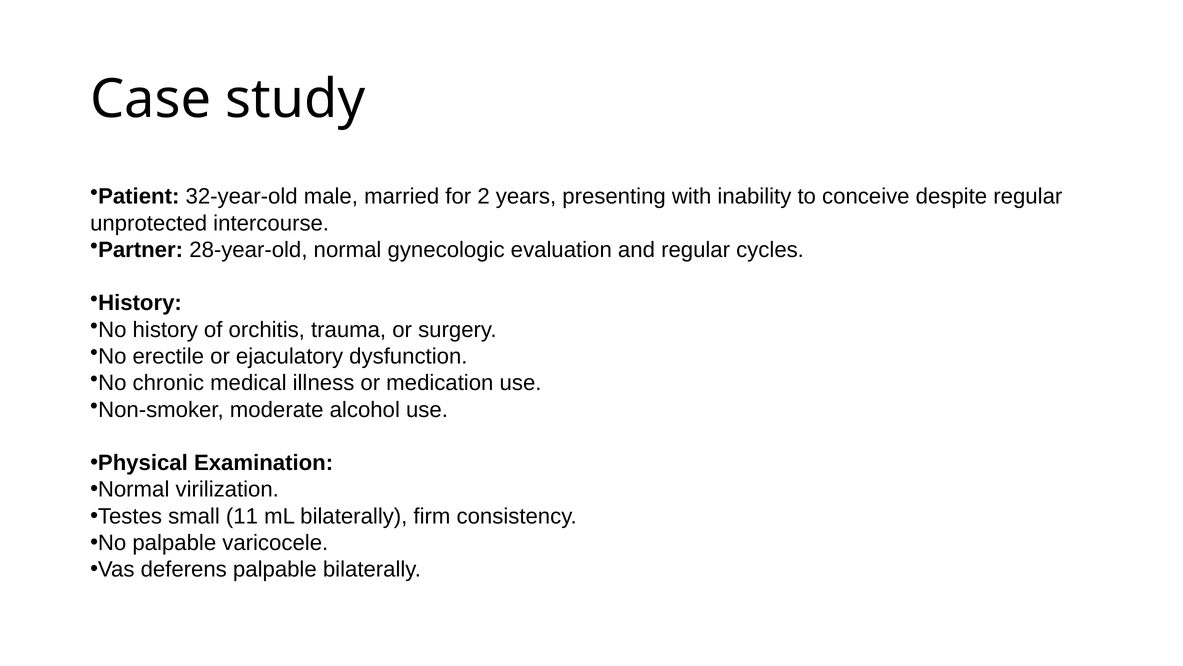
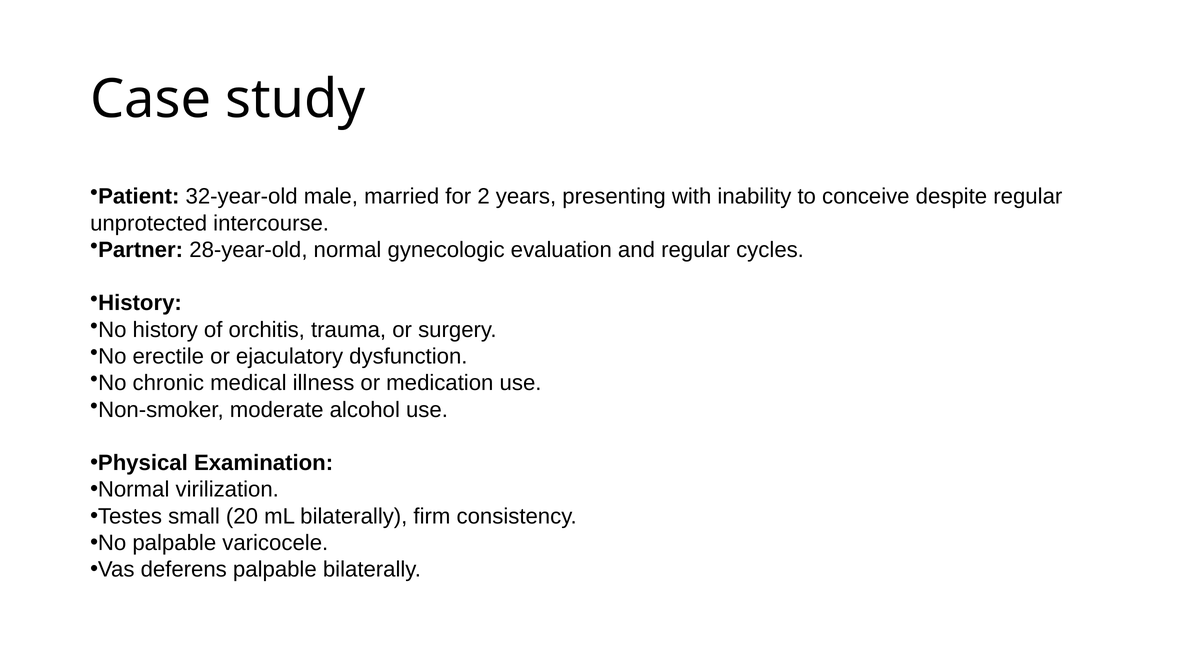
11: 11 -> 20
